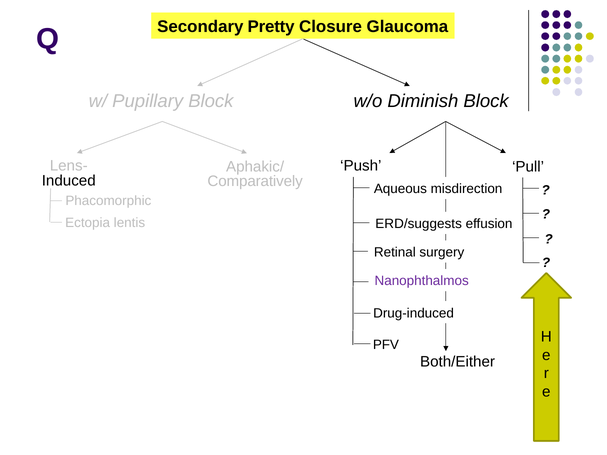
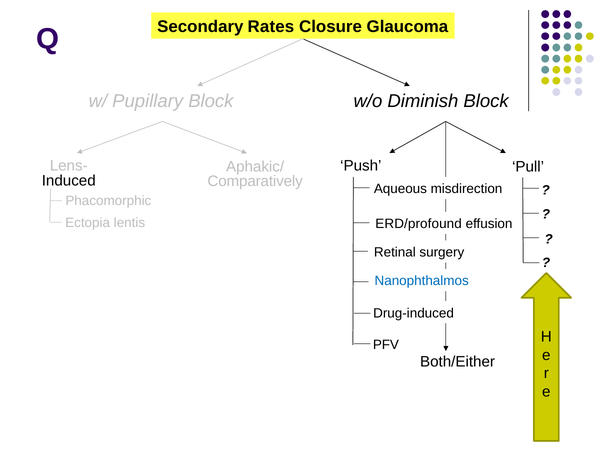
Pretty: Pretty -> Rates
ERD/suggests: ERD/suggests -> ERD/profound
Nanophthalmos colour: purple -> blue
